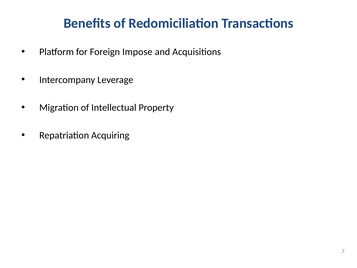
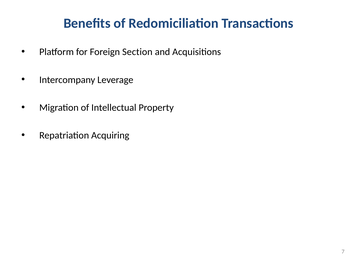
Impose: Impose -> Section
